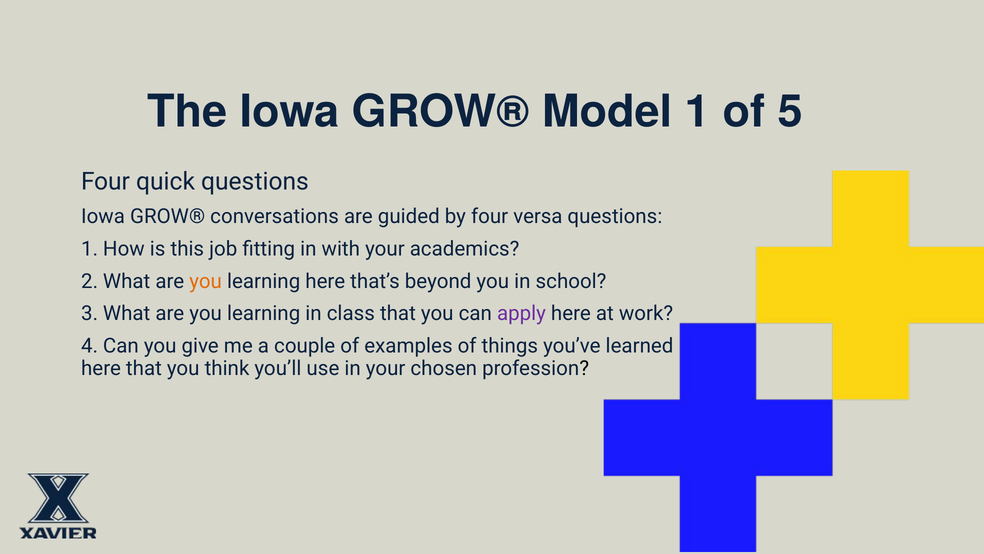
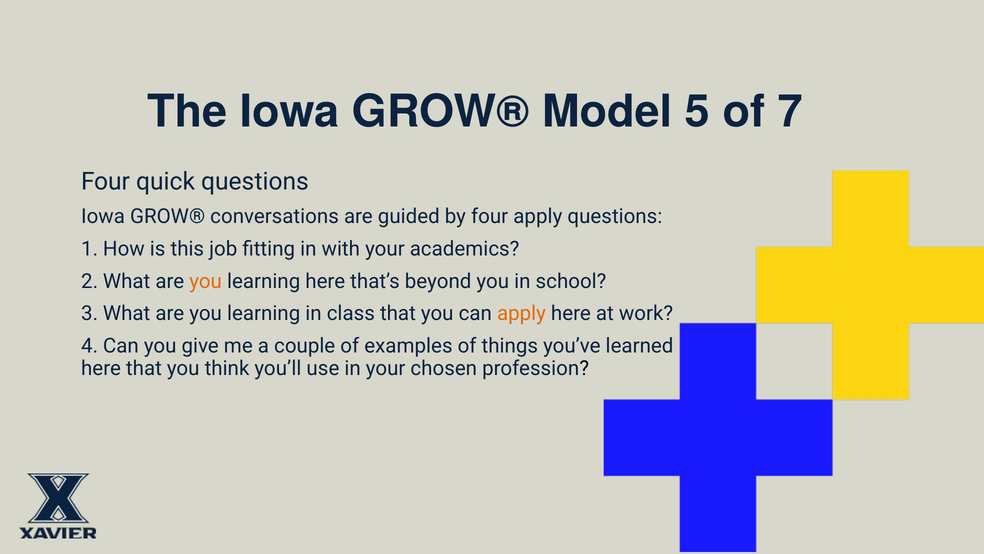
Model 1: 1 -> 5
5: 5 -> 7
four versa: versa -> apply
apply at (521, 313) colour: purple -> orange
